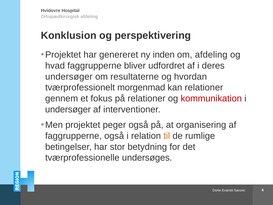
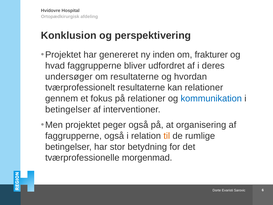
om afdeling: afdeling -> frakturer
tværprofessionelt morgenmad: morgenmad -> resultaterne
kommunikation colour: red -> blue
undersøger at (68, 109): undersøger -> betingelser
undersøges: undersøges -> morgenmad
